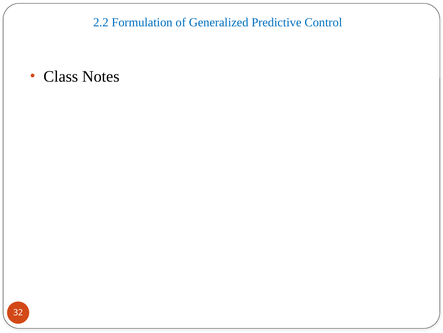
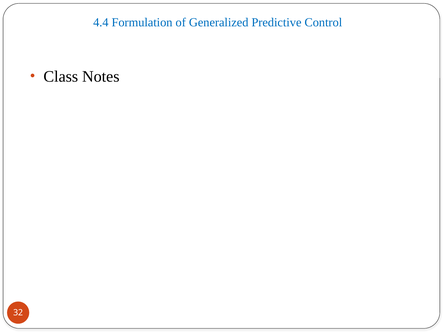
2.2: 2.2 -> 4.4
